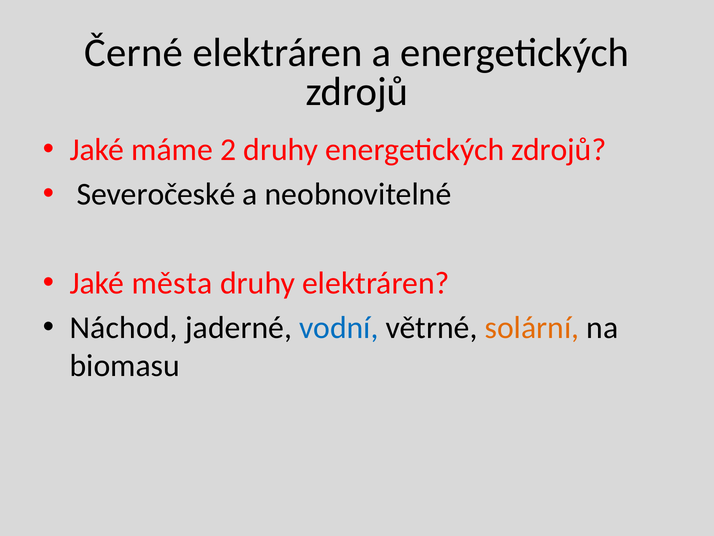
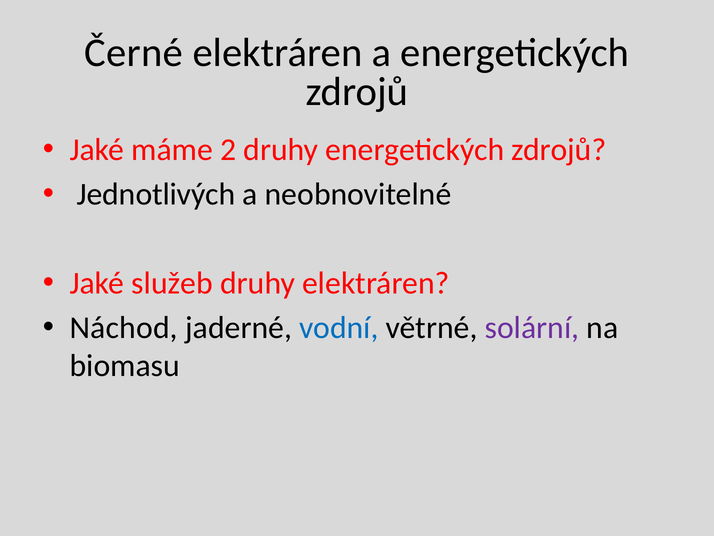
Severočeské: Severočeské -> Jednotlivých
města: města -> služeb
solární colour: orange -> purple
